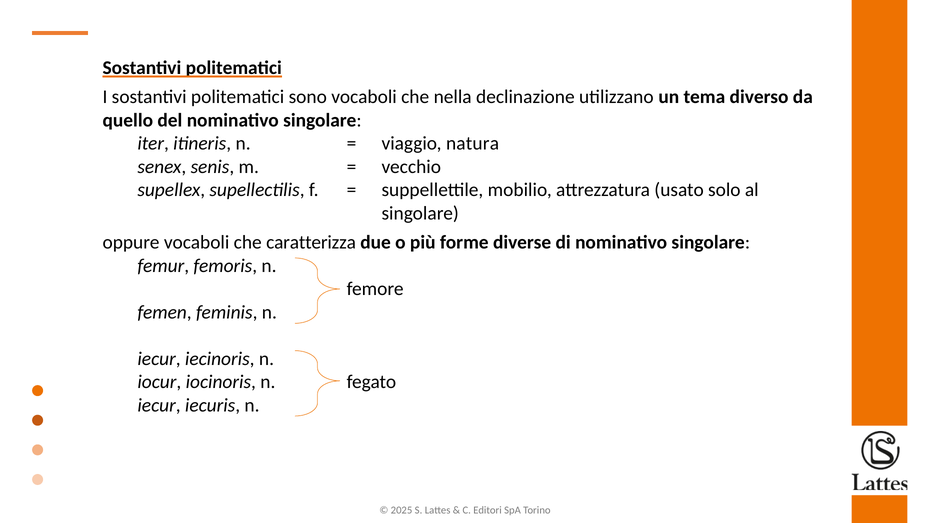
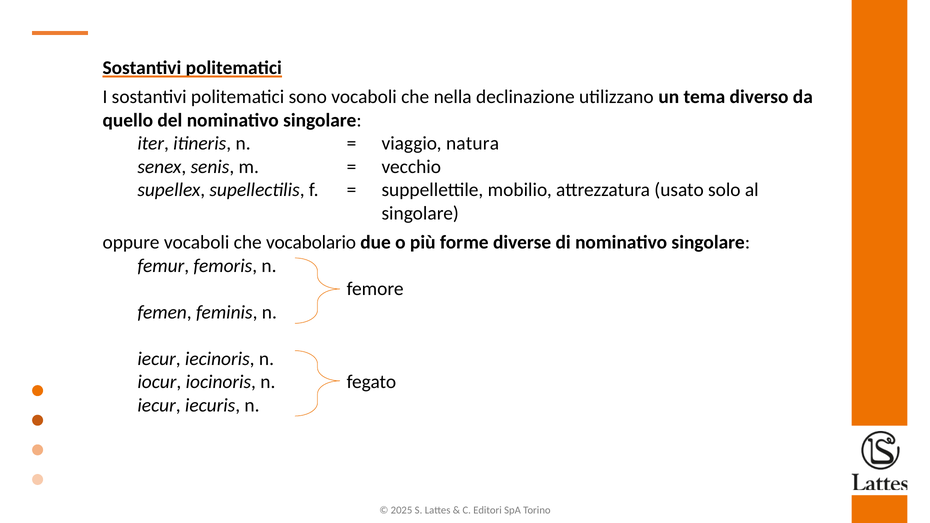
caratterizza: caratterizza -> vocabolario
